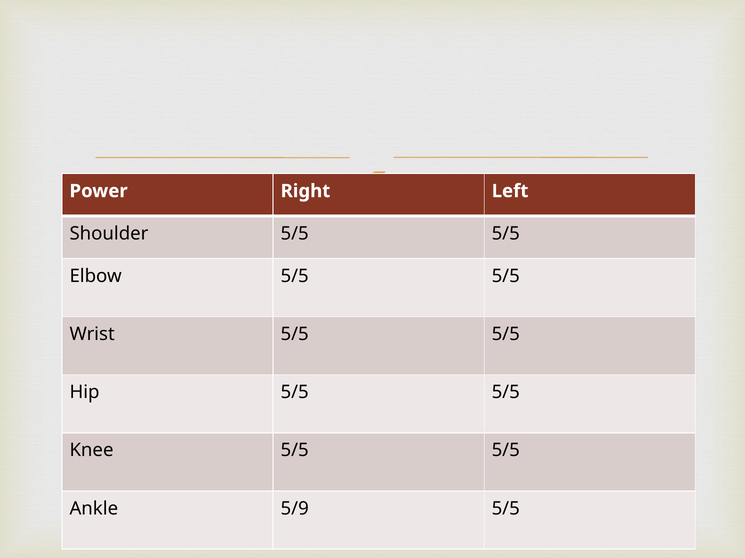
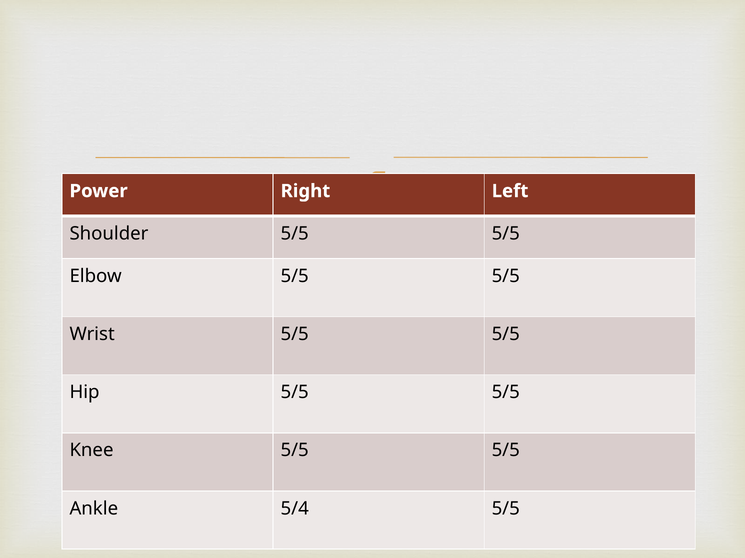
5/9: 5/9 -> 5/4
